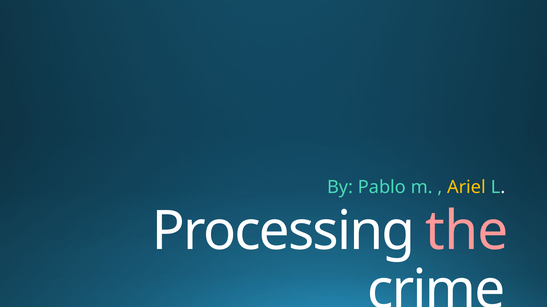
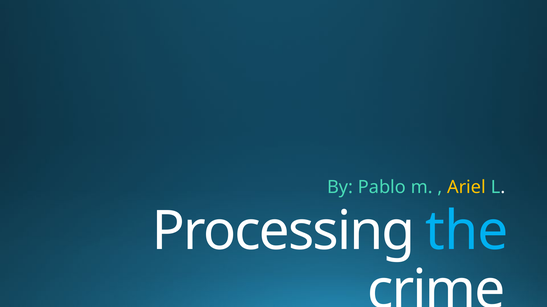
the colour: pink -> light blue
